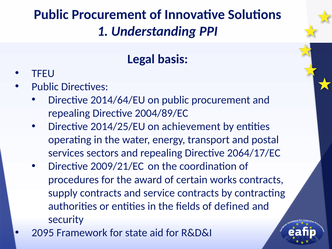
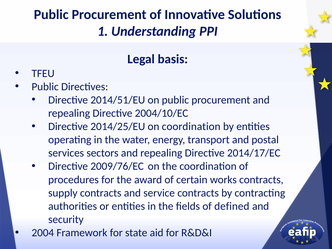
2014/64/EU: 2014/64/EU -> 2014/51/EU
2004/89/EC: 2004/89/EC -> 2004/10/EC
on achievement: achievement -> coordination
2064/17/EC: 2064/17/EC -> 2014/17/EC
2009/21/EC: 2009/21/EC -> 2009/76/EC
2095: 2095 -> 2004
